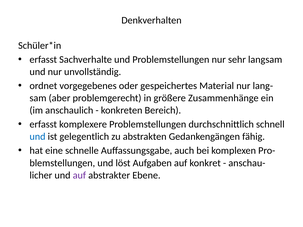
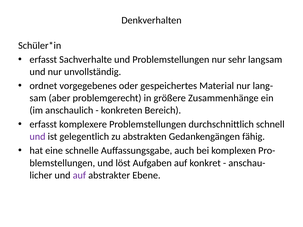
und at (38, 137) colour: blue -> purple
